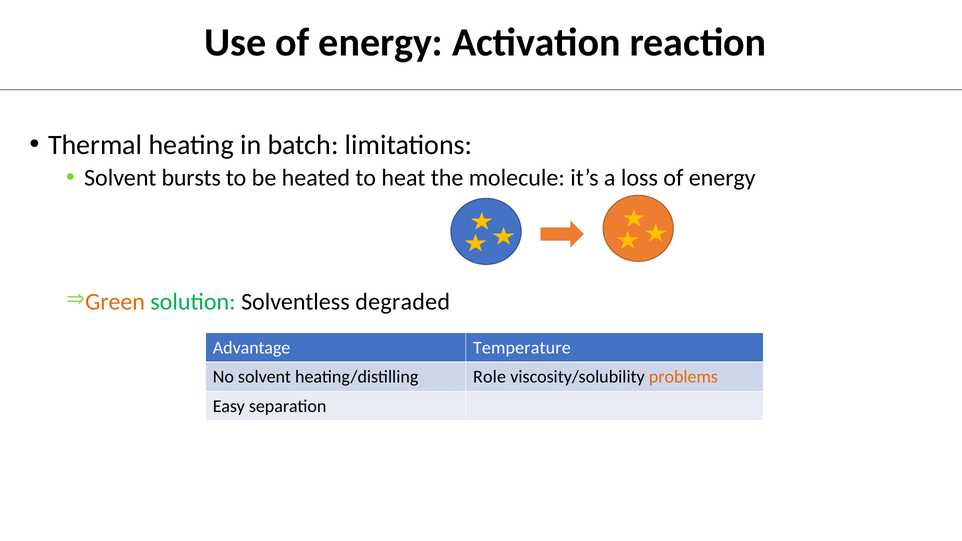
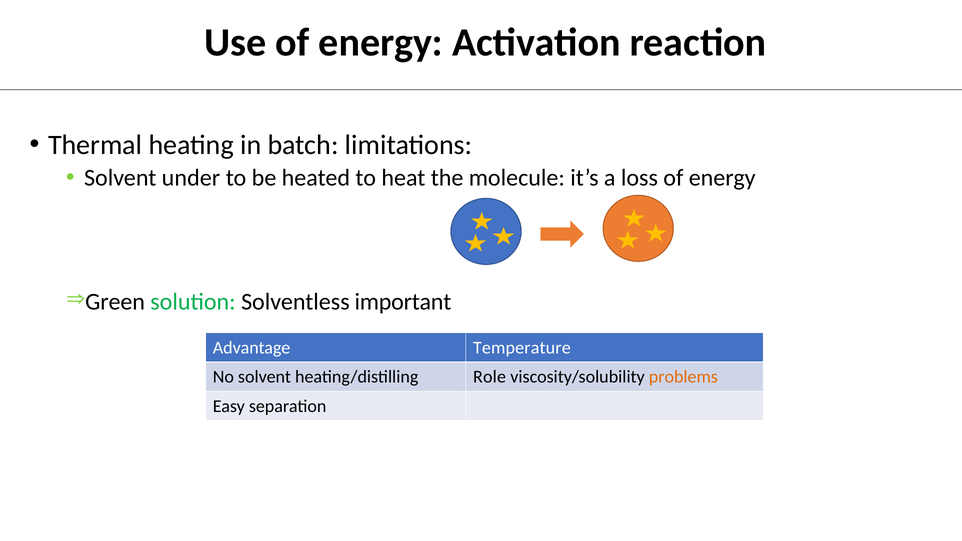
bursts: bursts -> under
Green colour: orange -> black
degraded: degraded -> important
